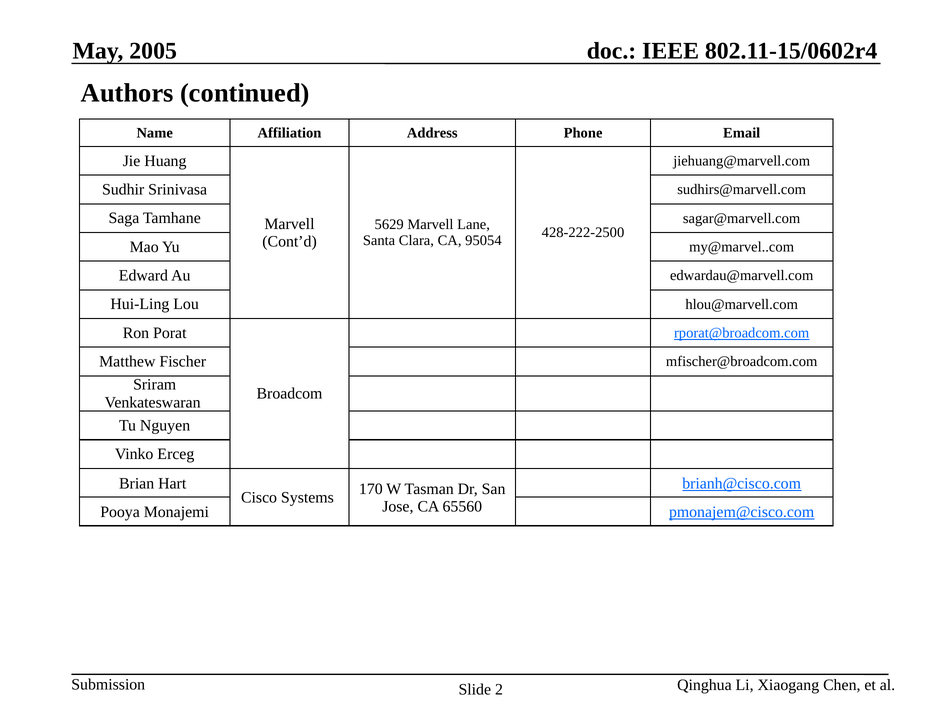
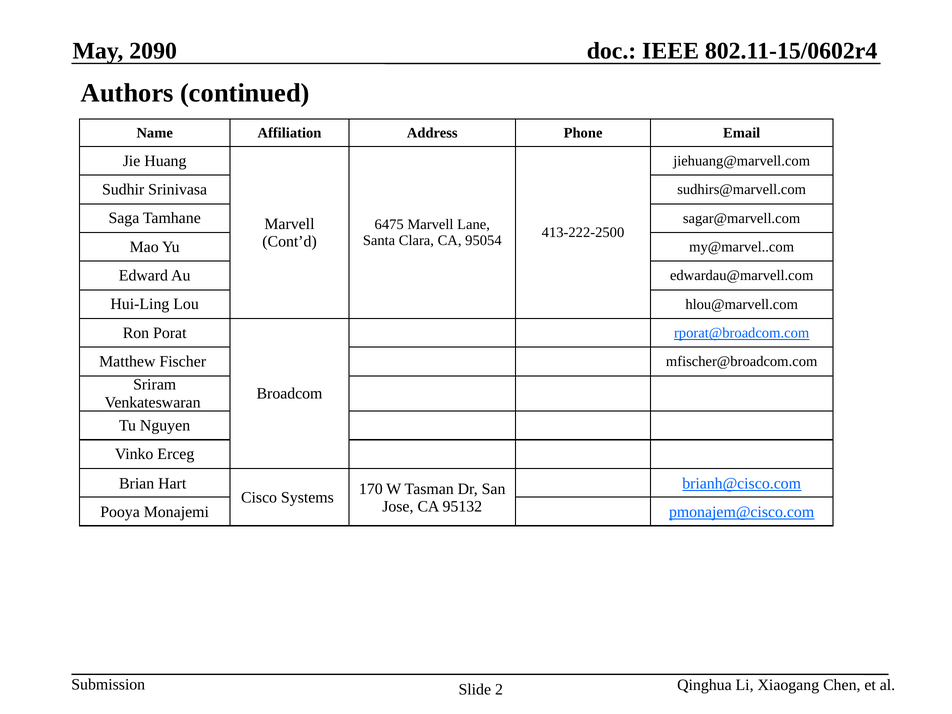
2005: 2005 -> 2090
5629: 5629 -> 6475
428-222-2500: 428-222-2500 -> 413-222-2500
65560: 65560 -> 95132
